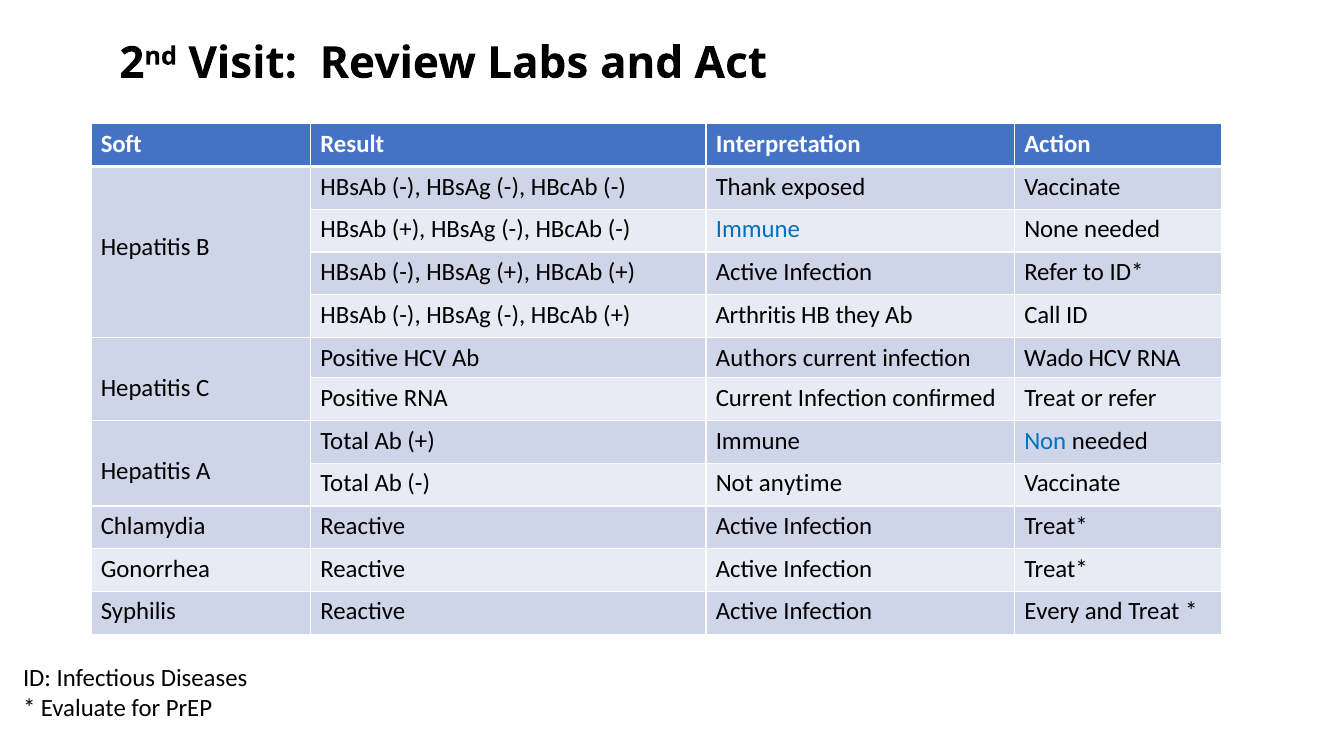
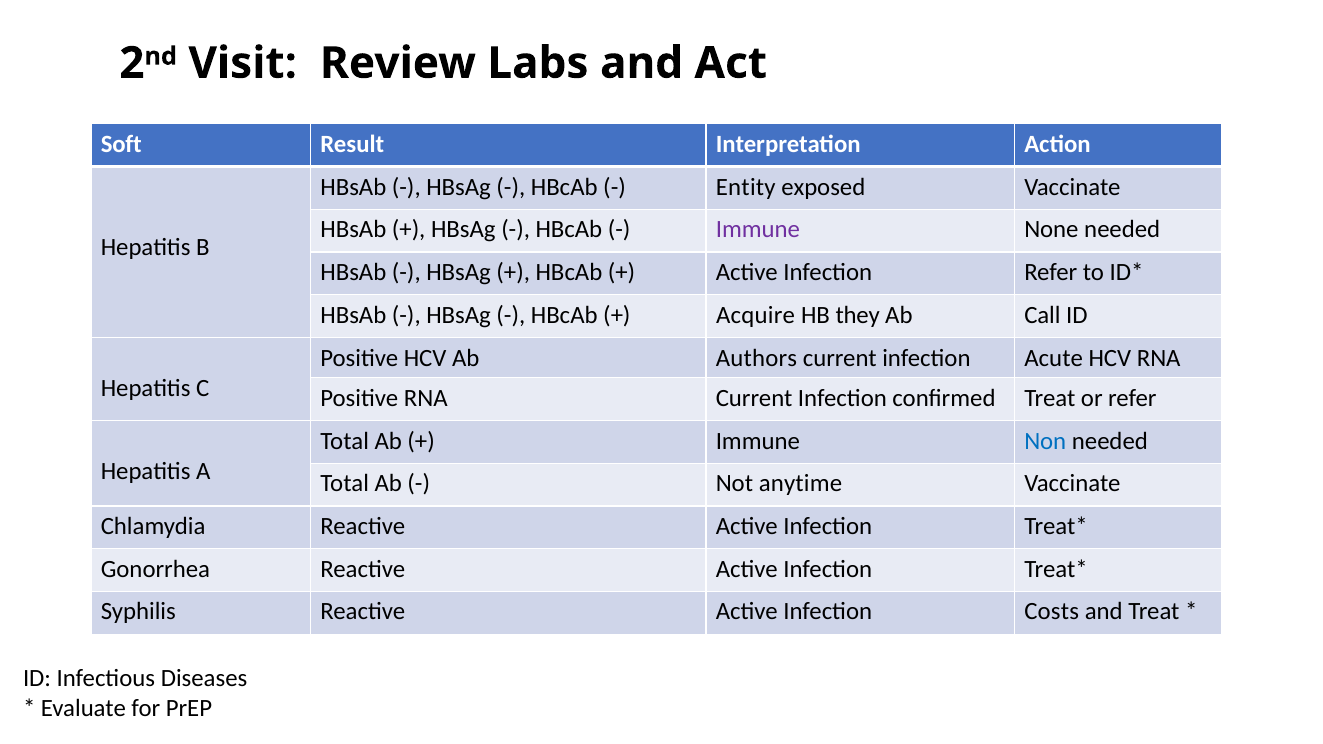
Thank: Thank -> Entity
Immune at (758, 230) colour: blue -> purple
Arthritis: Arthritis -> Acquire
Wado: Wado -> Acute
Every: Every -> Costs
